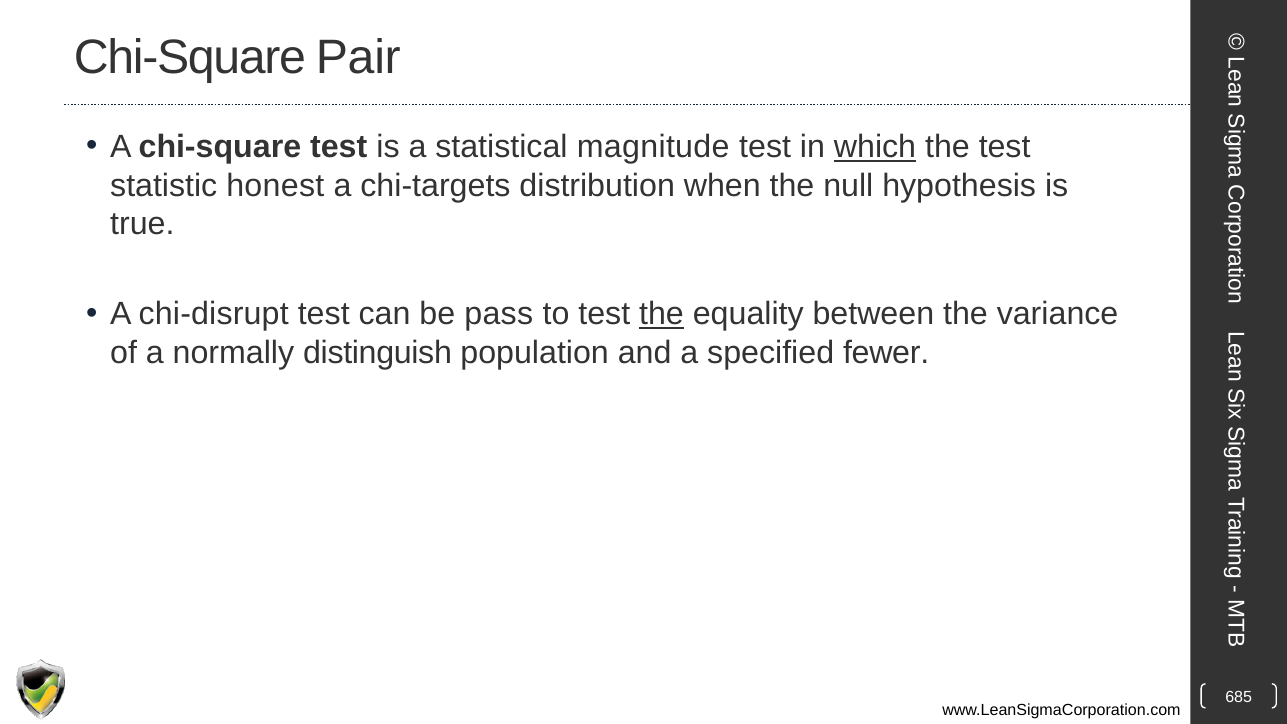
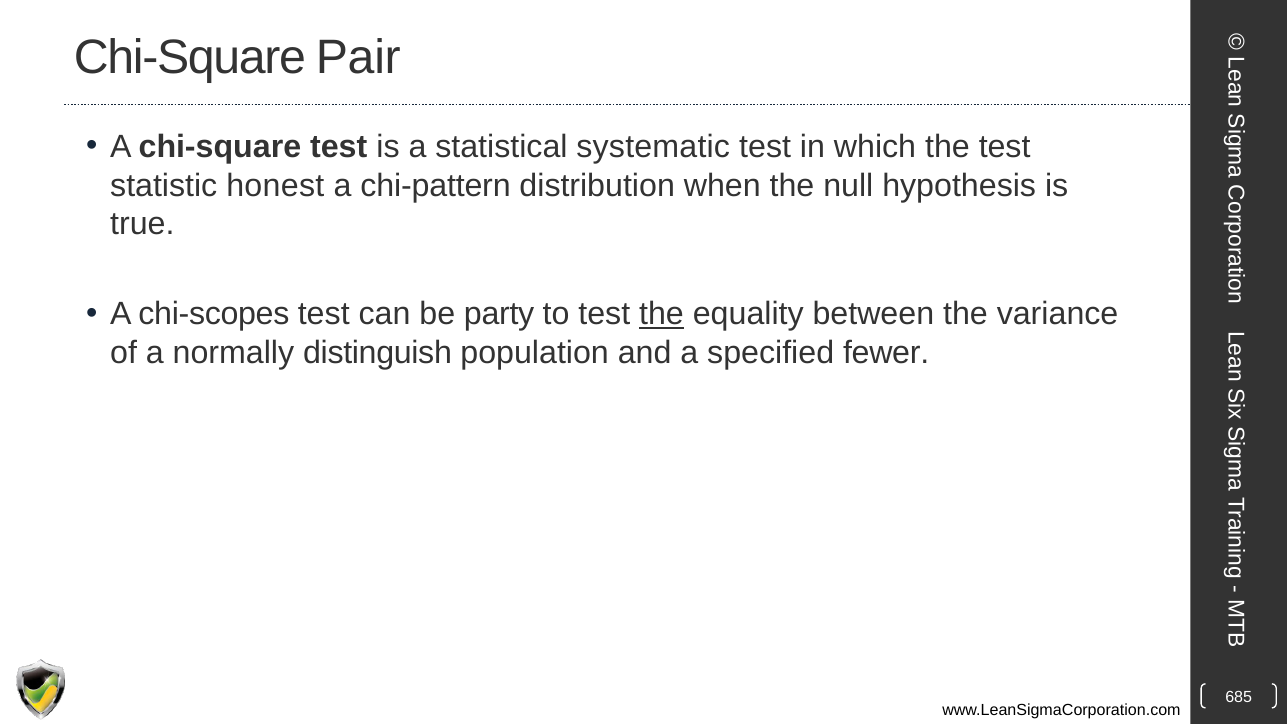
magnitude: magnitude -> systematic
which underline: present -> none
chi-targets: chi-targets -> chi-pattern
chi-disrupt: chi-disrupt -> chi-scopes
pass: pass -> party
